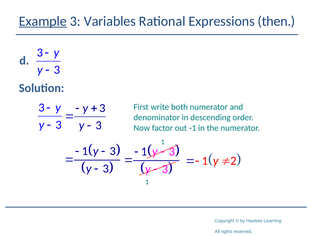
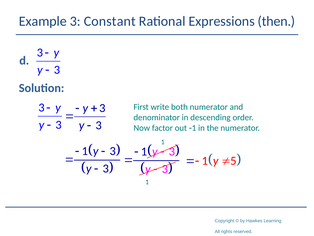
Example underline: present -> none
Variables: Variables -> Constant
2: 2 -> 5
